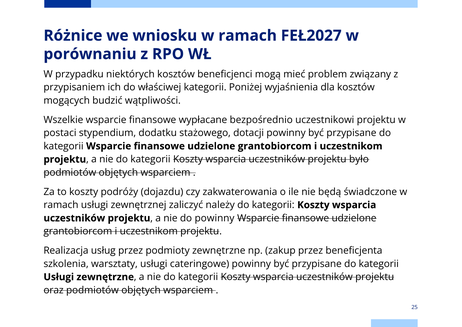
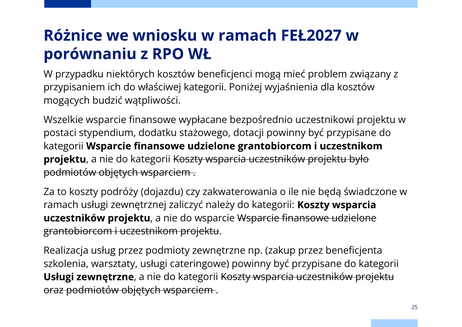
do powinny: powinny -> wsparcie
